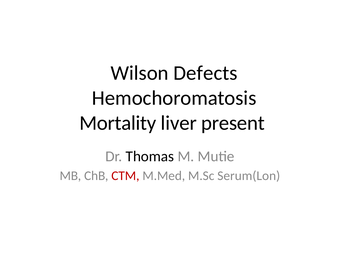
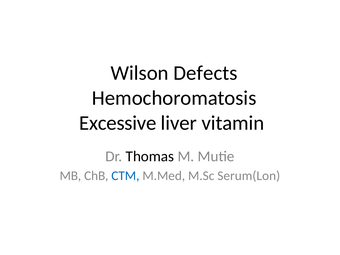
Mortality: Mortality -> Excessive
present: present -> vitamin
CTM colour: red -> blue
